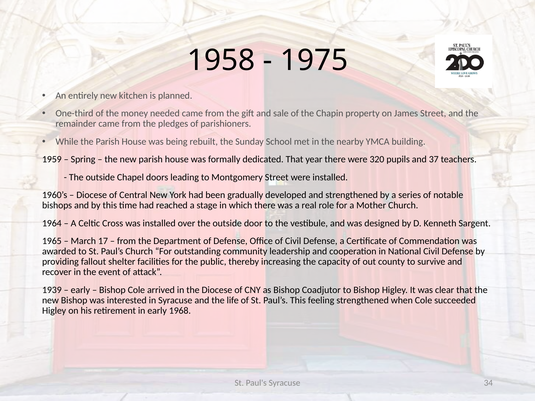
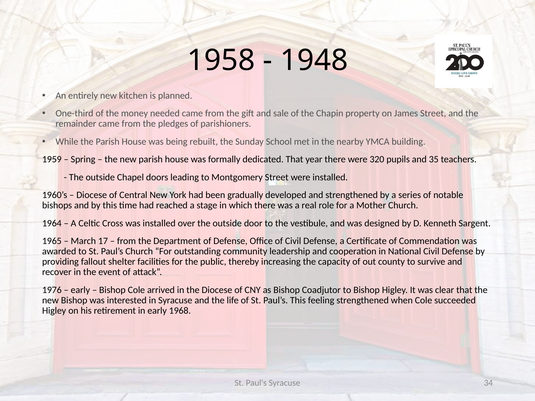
1975: 1975 -> 1948
37: 37 -> 35
1939: 1939 -> 1976
